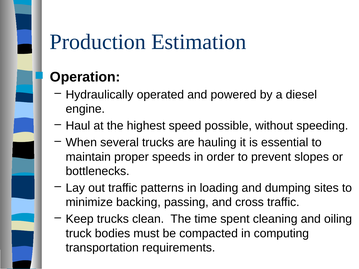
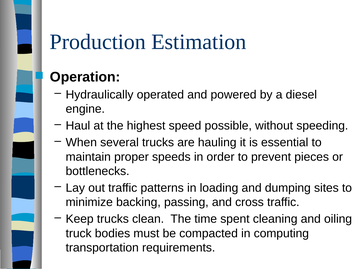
slopes: slopes -> pieces
